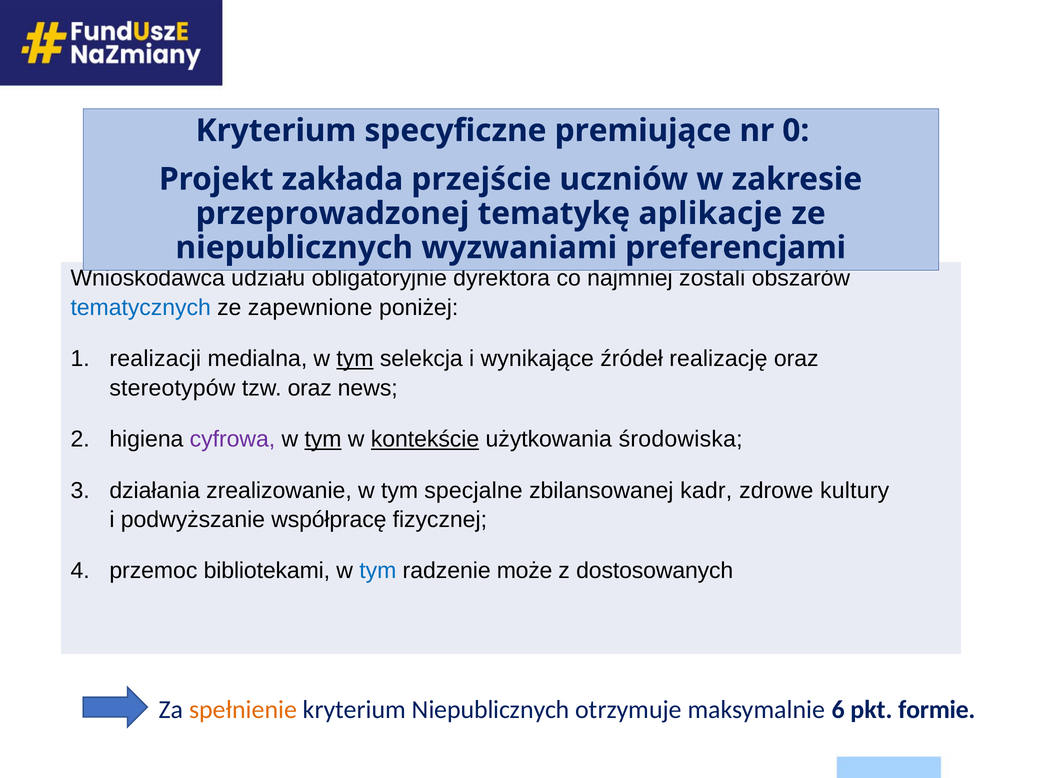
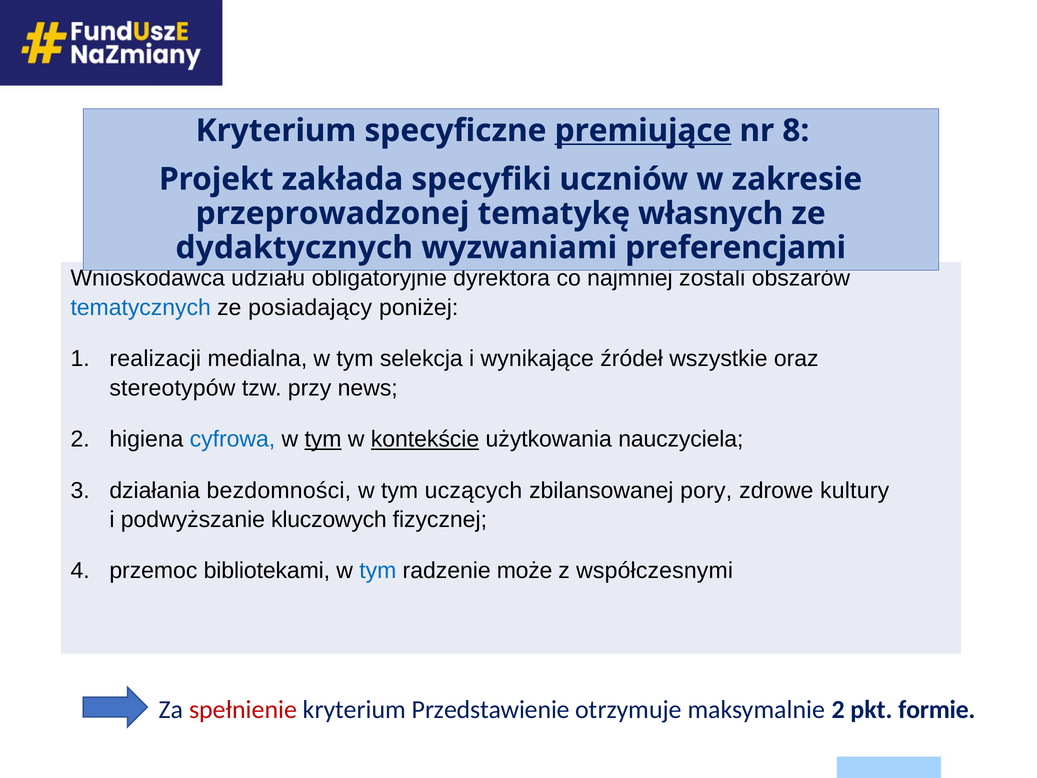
premiujące underline: none -> present
0: 0 -> 8
przejście: przejście -> specyfiki
aplikacje: aplikacje -> własnych
niepublicznych at (294, 248): niepublicznych -> dydaktycznych
zapewnione: zapewnione -> posiadający
tym at (355, 359) underline: present -> none
realizację: realizację -> wszystkie
tzw oraz: oraz -> przy
cyfrowa colour: purple -> blue
środowiska: środowiska -> nauczyciela
zrealizowanie: zrealizowanie -> bezdomności
specjalne: specjalne -> uczących
kadr: kadr -> pory
współpracę: współpracę -> kluczowych
dostosowanych: dostosowanych -> współczesnymi
spełnienie colour: orange -> red
kryterium Niepublicznych: Niepublicznych -> Przedstawienie
maksymalnie 6: 6 -> 2
